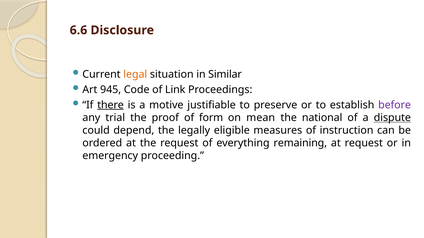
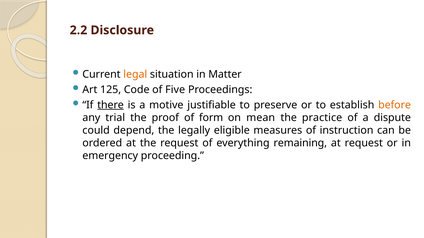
6.6: 6.6 -> 2.2
Similar: Similar -> Matter
945: 945 -> 125
Link: Link -> Five
before colour: purple -> orange
national: national -> practice
dispute underline: present -> none
